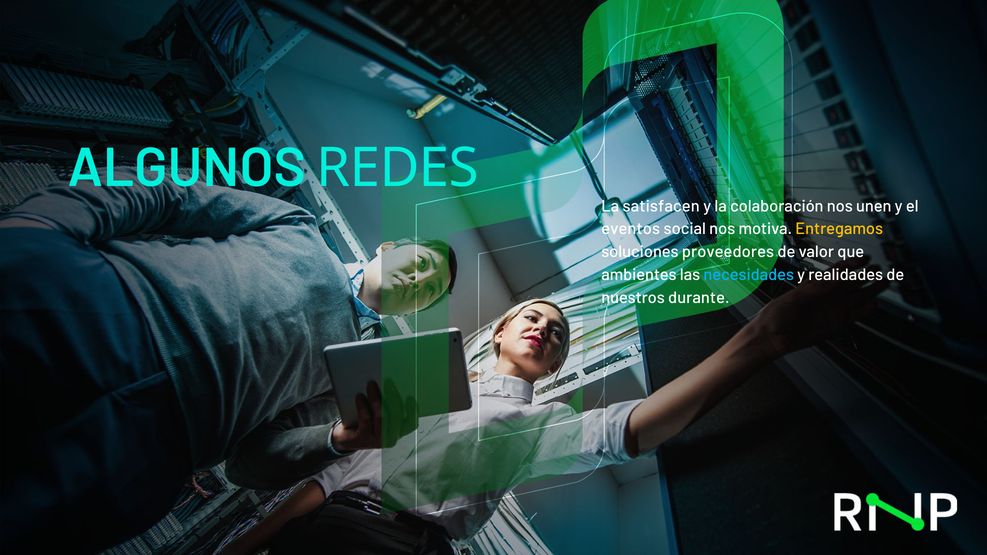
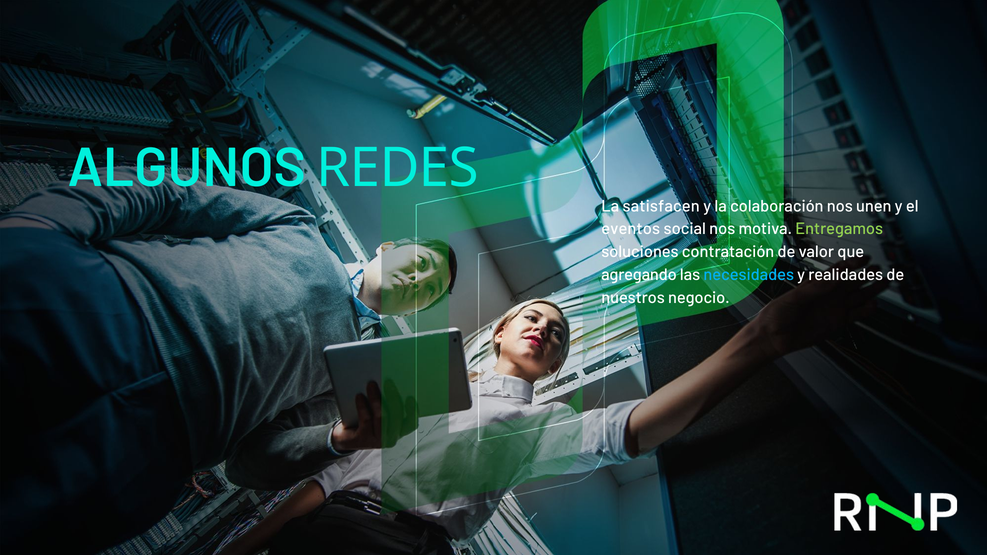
Entregamos colour: yellow -> light green
proveedores: proveedores -> contratación
ambientes: ambientes -> agregando
durante: durante -> negocio
